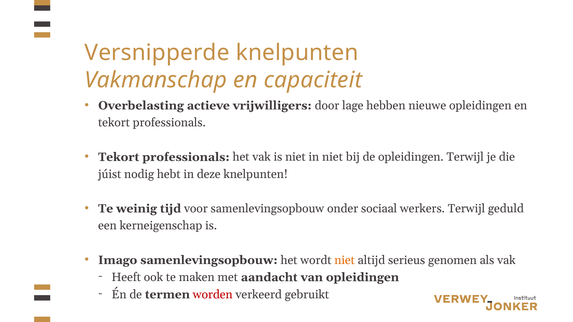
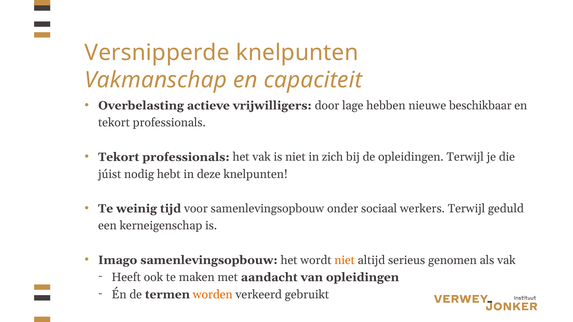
nieuwe opleidingen: opleidingen -> beschikbaar
in niet: niet -> zich
worden colour: red -> orange
